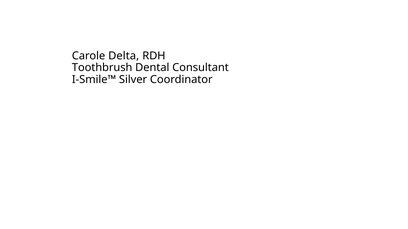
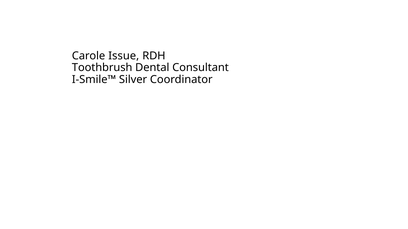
Delta: Delta -> Issue
